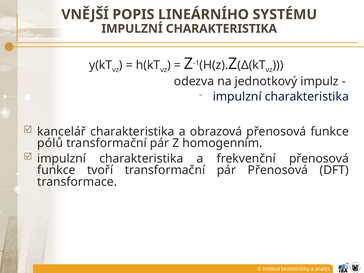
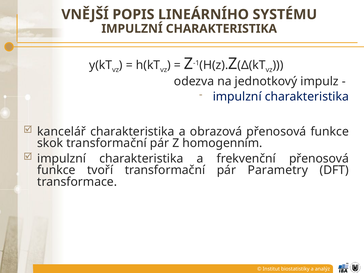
pólů: pólů -> skok
pár Přenosová: Přenosová -> Parametry
